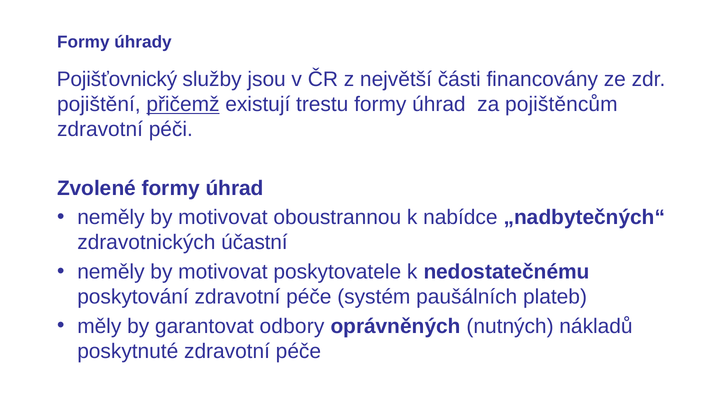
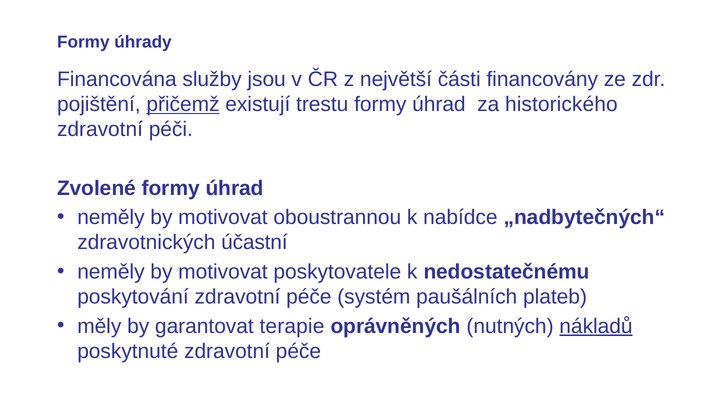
Pojišťovnický: Pojišťovnický -> Financována
pojištěncům: pojištěncům -> historického
odbory: odbory -> terapie
nákladů underline: none -> present
